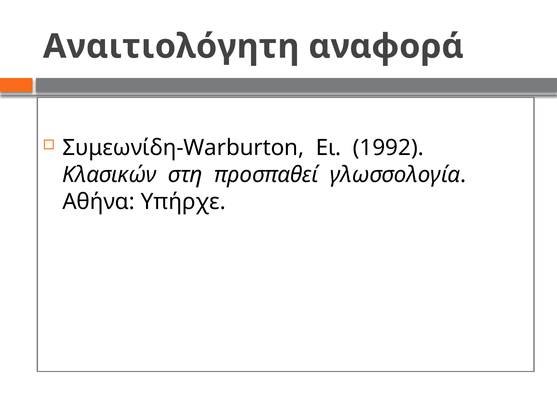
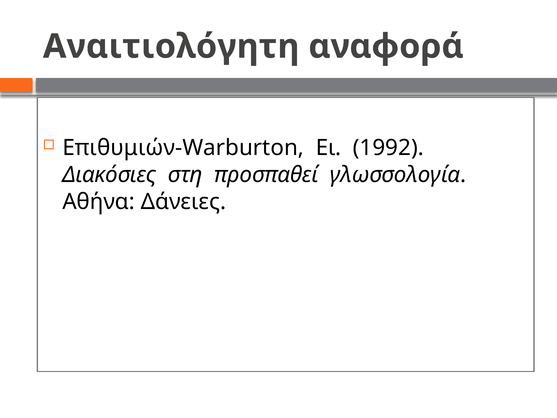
Συμεωνίδη-Warburton: Συμεωνίδη-Warburton -> Επιθυμιών-Warburton
Κλασικών: Κλασικών -> Διακόσιες
Υπήρχε: Υπήρχε -> Δάνειες
